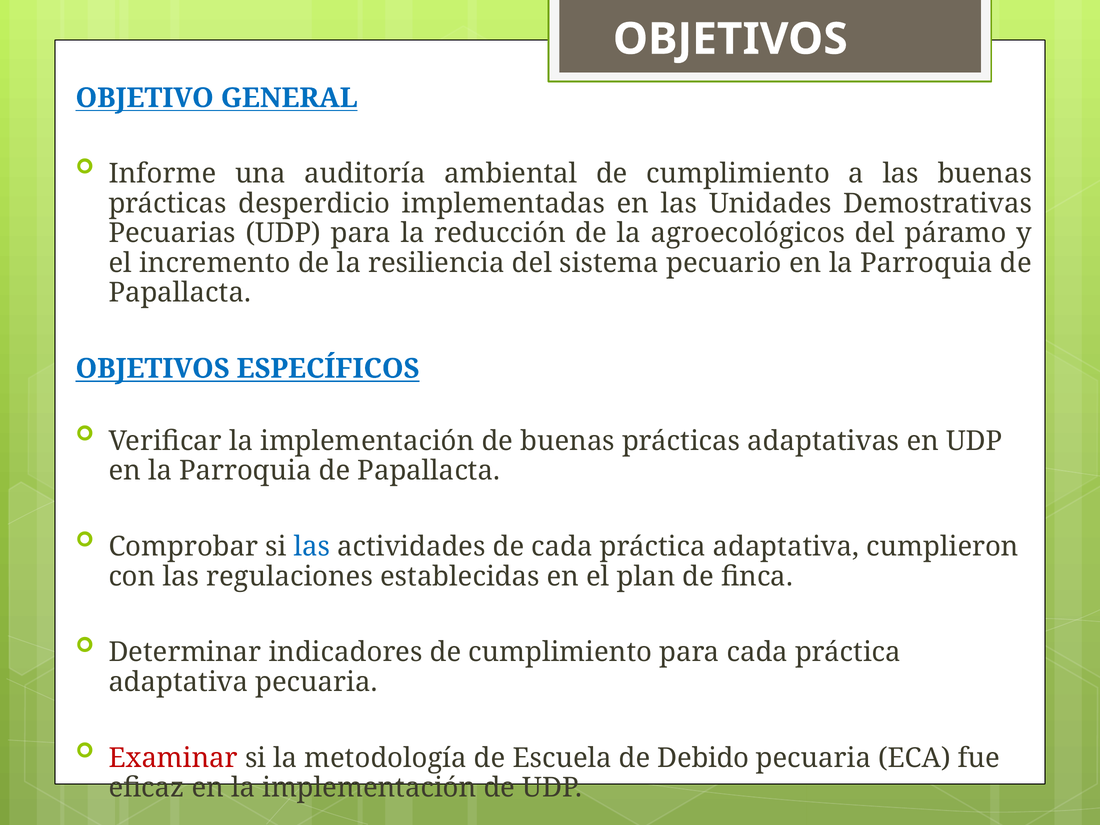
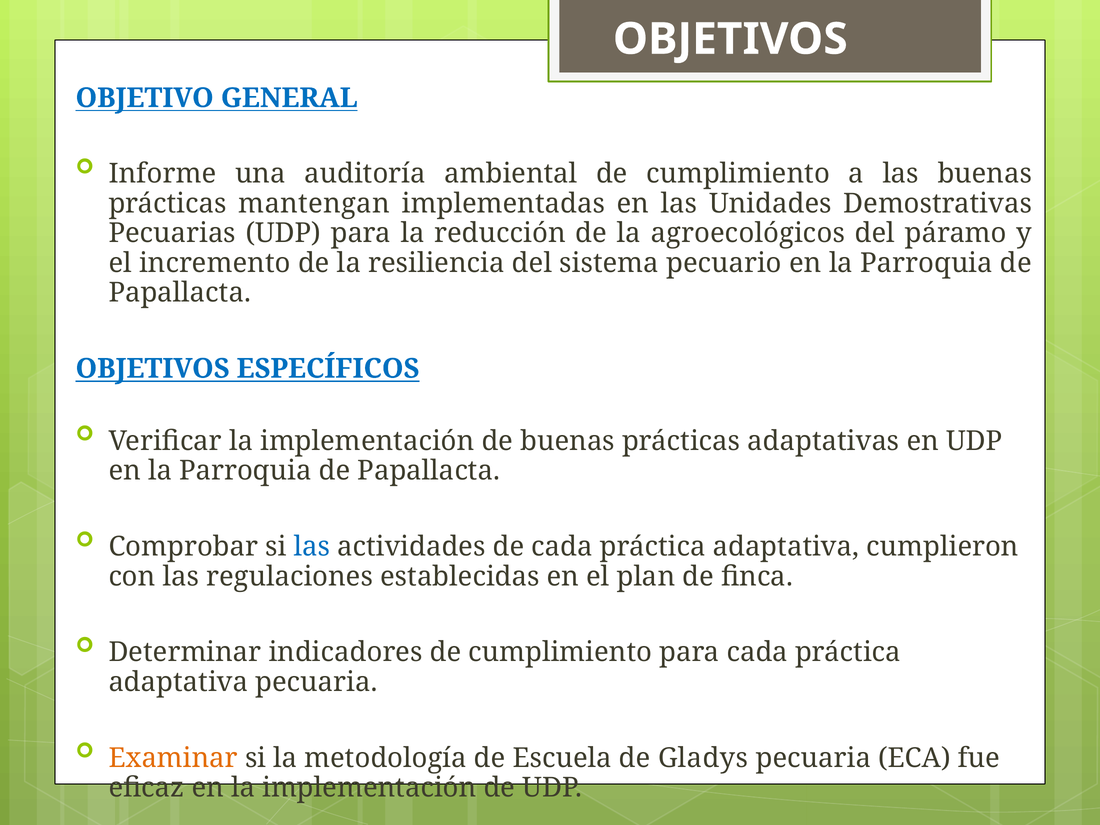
desperdicio: desperdicio -> mantengan
Examinar colour: red -> orange
Debido: Debido -> Gladys
